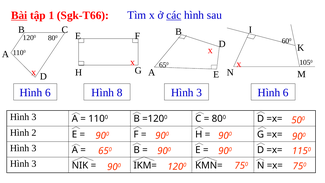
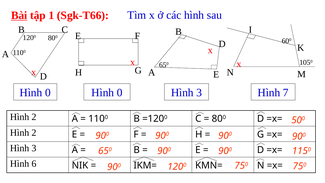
các underline: present -> none
6 at (48, 93): 6 -> 0
8 at (120, 93): 8 -> 0
3 Hình 6: 6 -> 7
3 at (34, 117): 3 -> 2
3 at (34, 164): 3 -> 6
